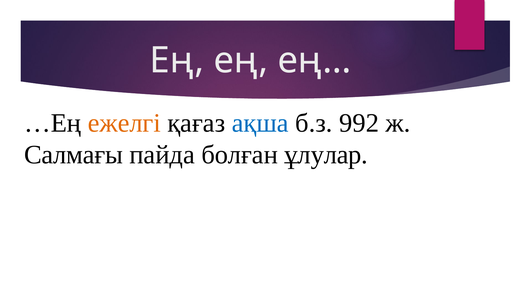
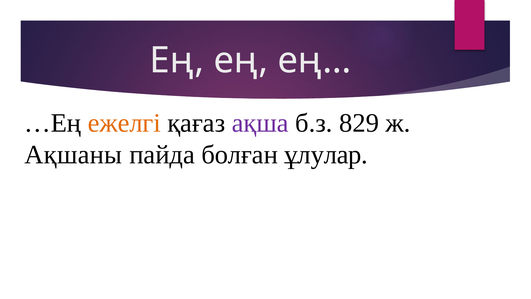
ақша colour: blue -> purple
992: 992 -> 829
Салмағы: Салмағы -> Ақшаны
